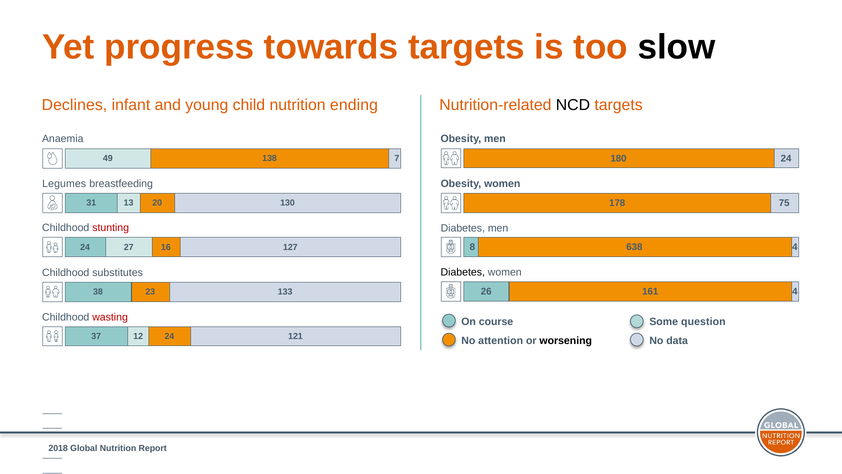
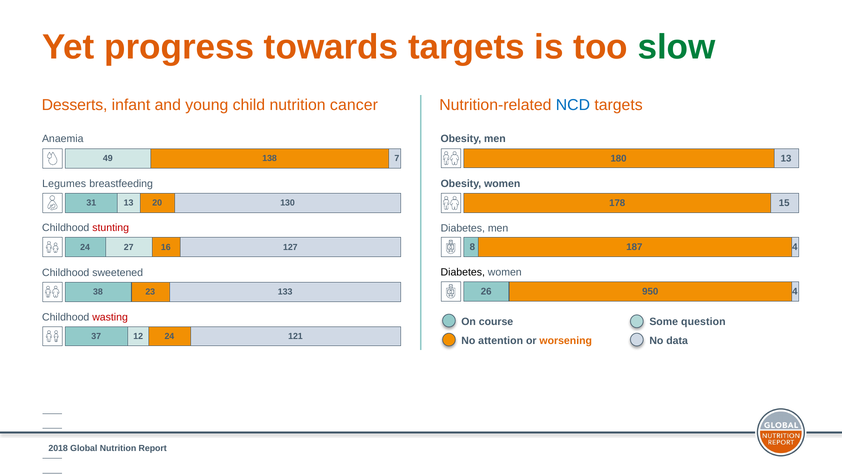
slow colour: black -> green
Declines: Declines -> Desserts
ending: ending -> cancer
NCD colour: black -> blue
180 24: 24 -> 13
75: 75 -> 15
638: 638 -> 187
substitutes: substitutes -> sweetened
161: 161 -> 950
worsening colour: black -> orange
